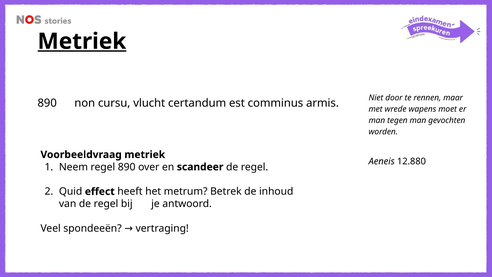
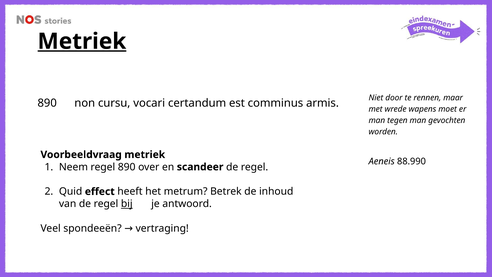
vlucht: vlucht -> vocari
12.880: 12.880 -> 88.990
bij underline: none -> present
